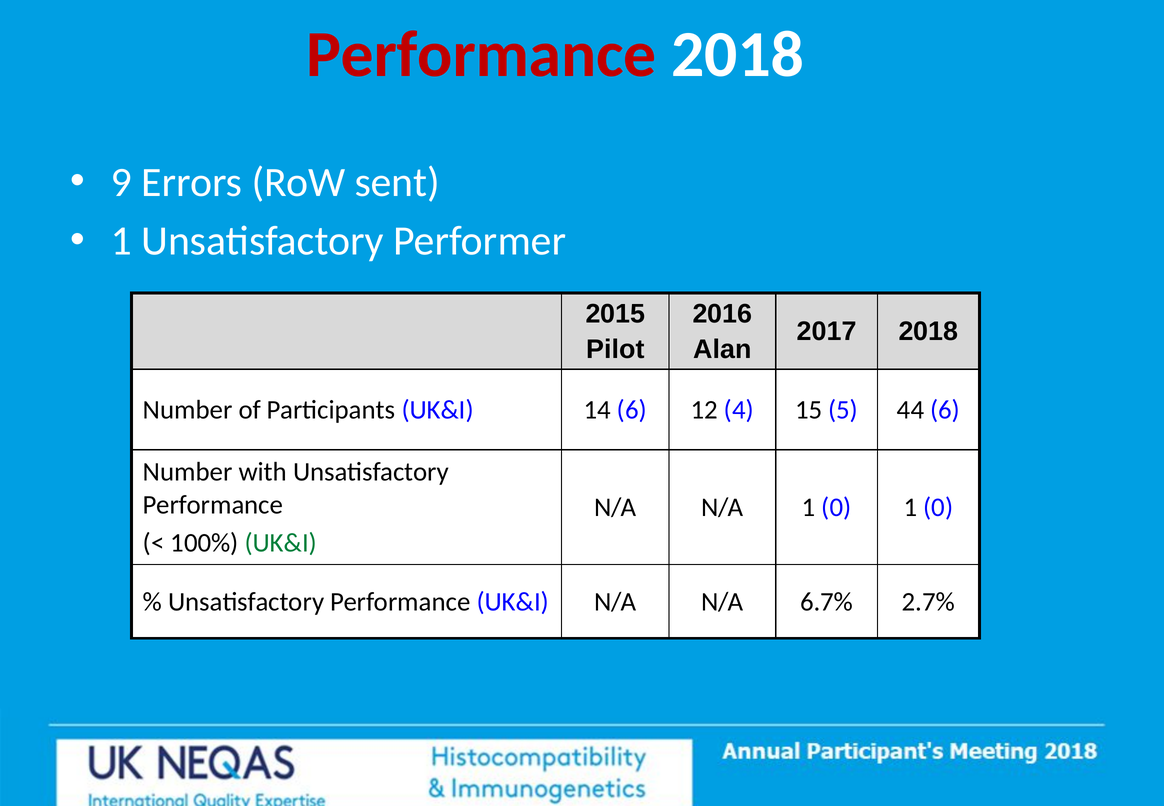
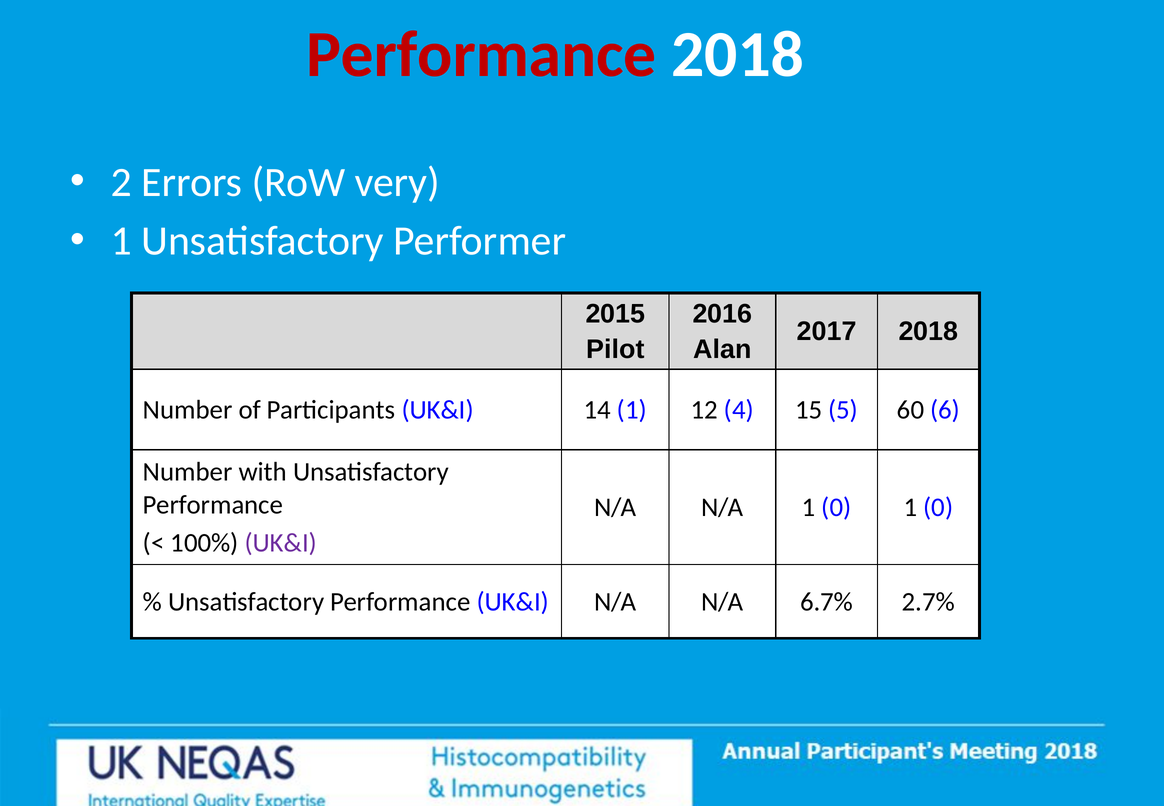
9: 9 -> 2
sent: sent -> very
14 6: 6 -> 1
44: 44 -> 60
UK&I at (281, 543) colour: green -> purple
